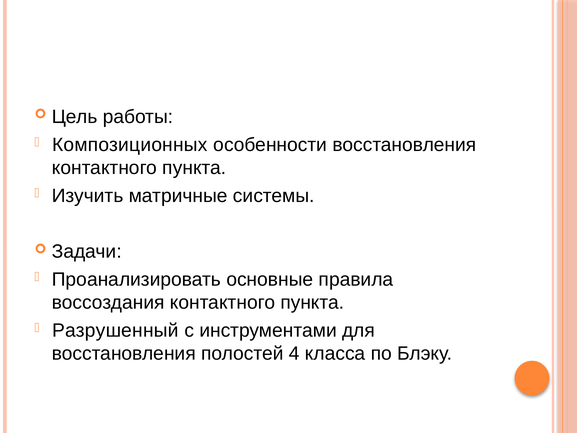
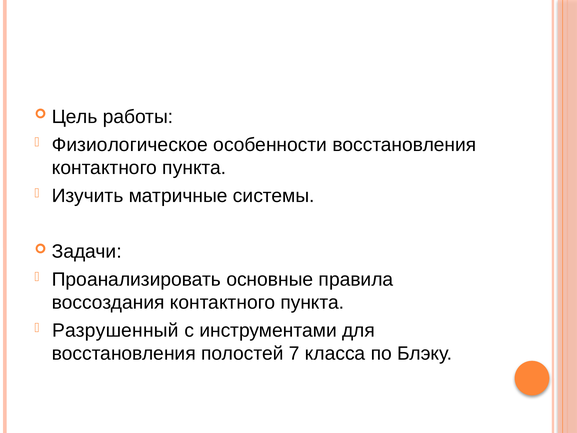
Композиционных: Композиционных -> Физиологическое
4: 4 -> 7
